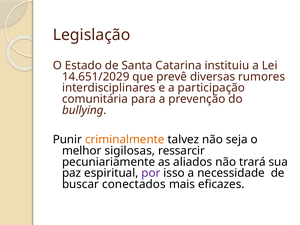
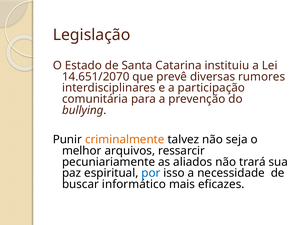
14.651/2029: 14.651/2029 -> 14.651/2070
sigilosas: sigilosas -> arquivos
por colour: purple -> blue
conectados: conectados -> informático
